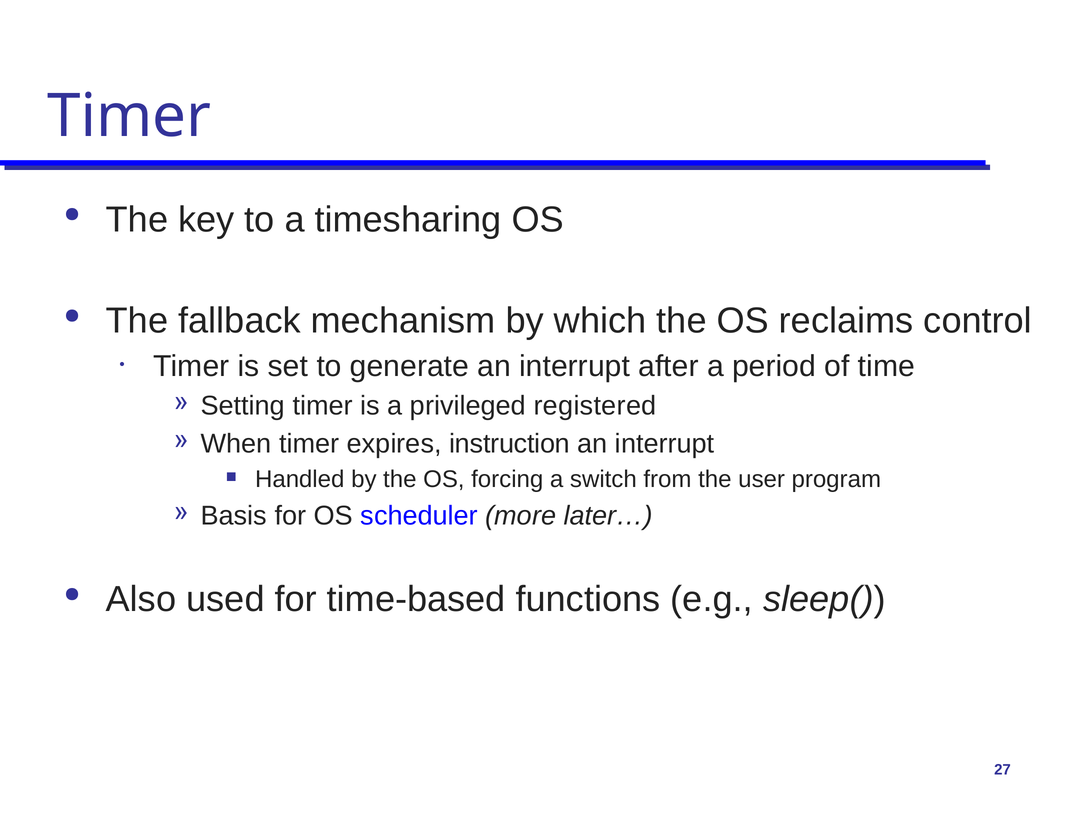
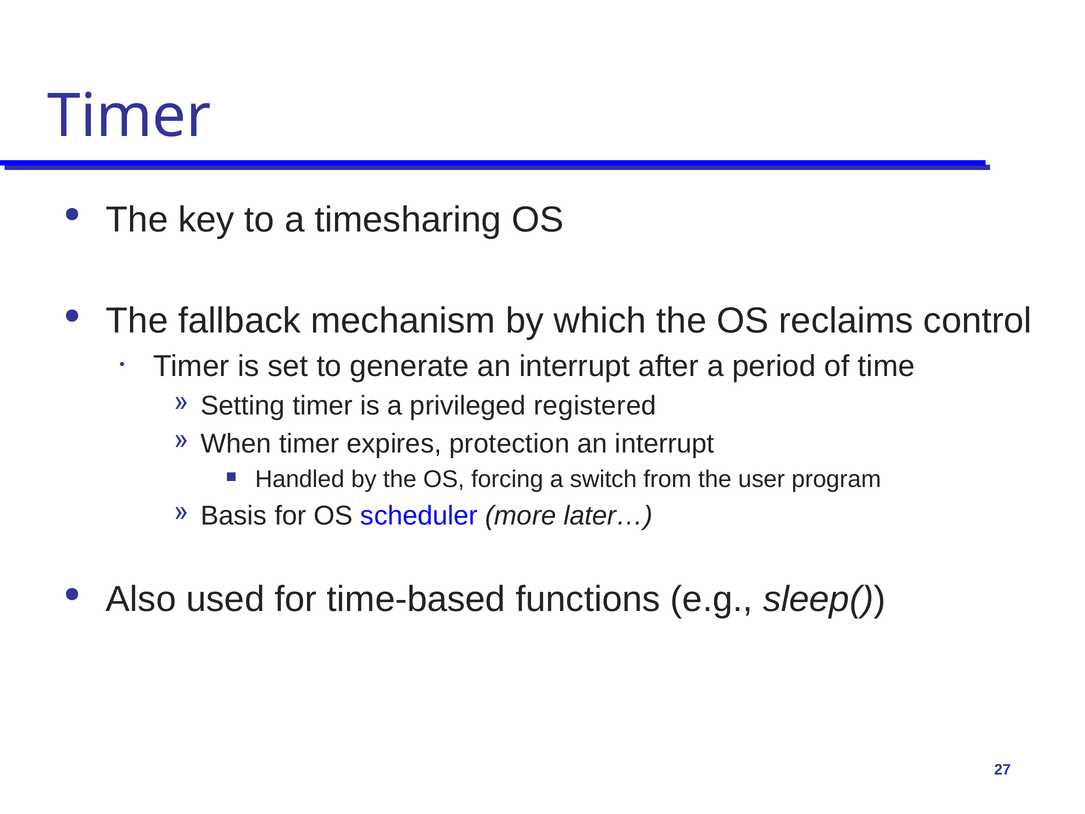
instruction: instruction -> protection
